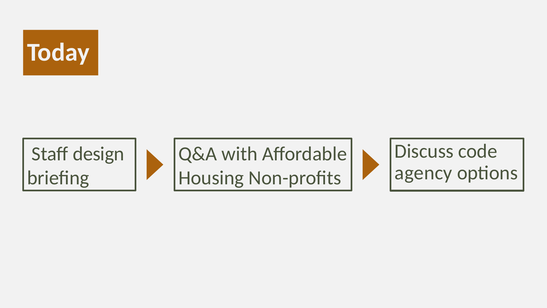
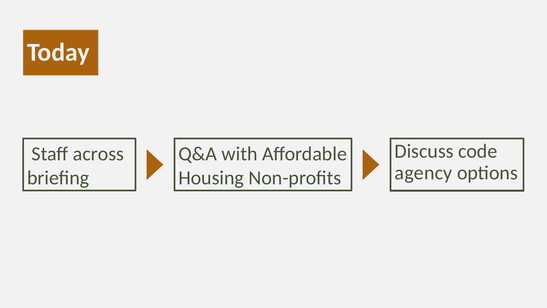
design: design -> across
